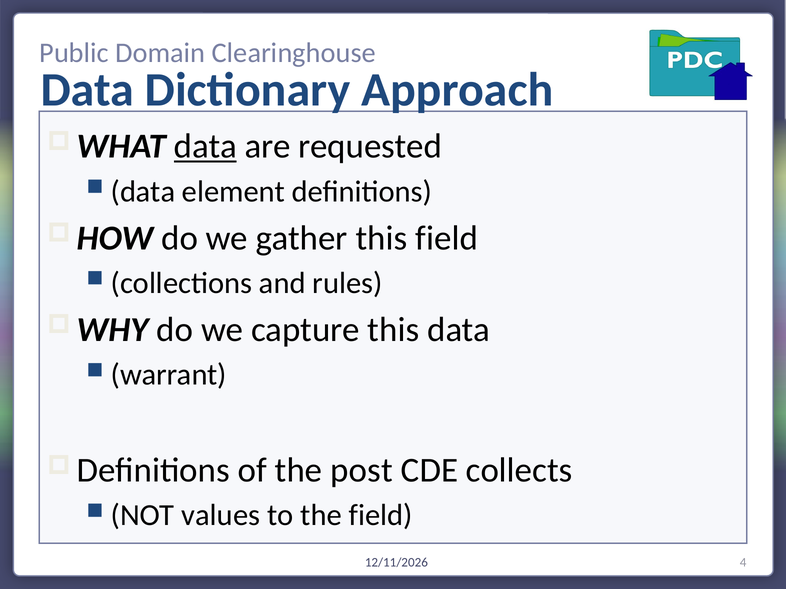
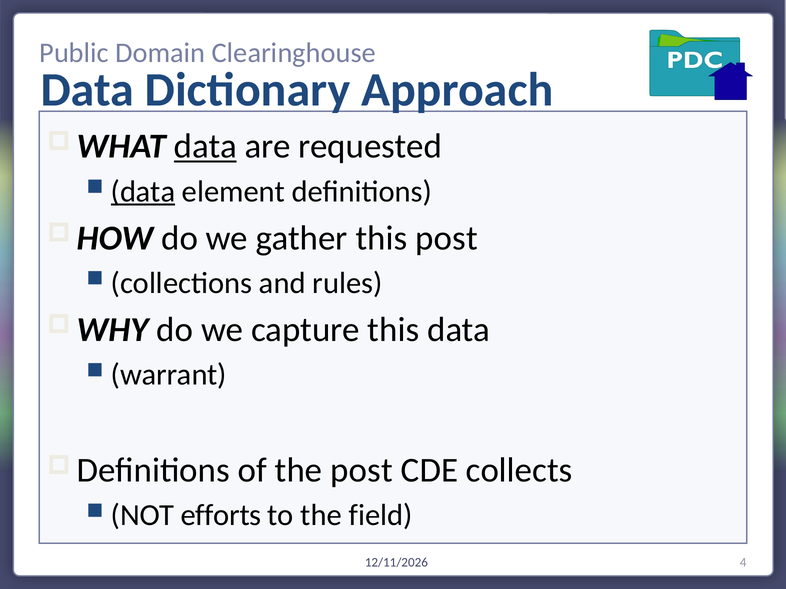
data at (143, 192) underline: none -> present
this field: field -> post
values: values -> efforts
